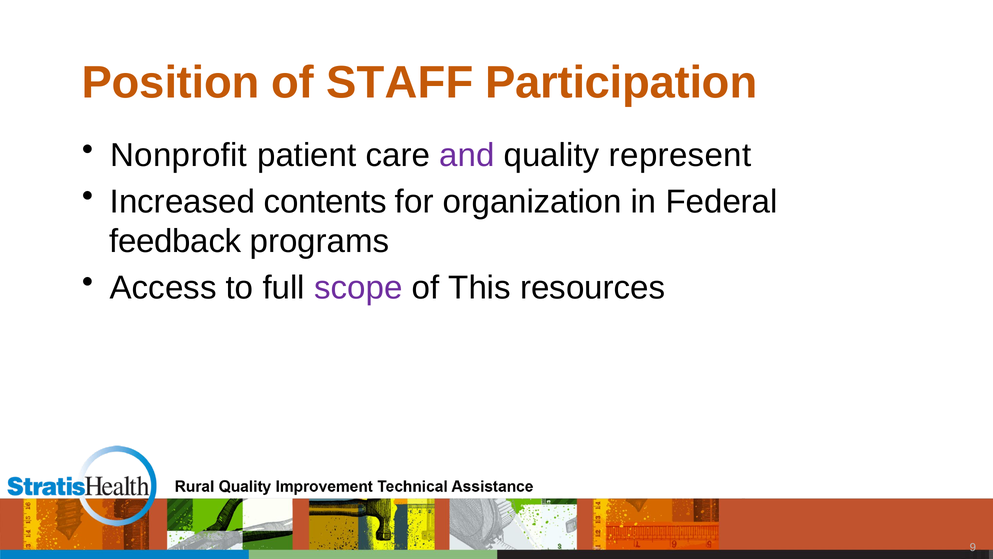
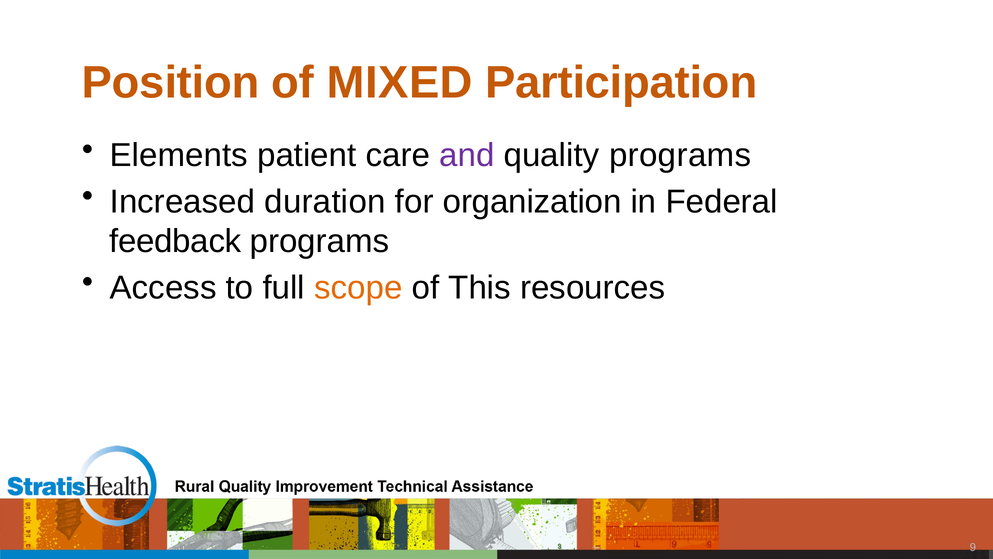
STAFF: STAFF -> MIXED
Nonprofit: Nonprofit -> Elements
quality represent: represent -> programs
contents: contents -> duration
scope colour: purple -> orange
